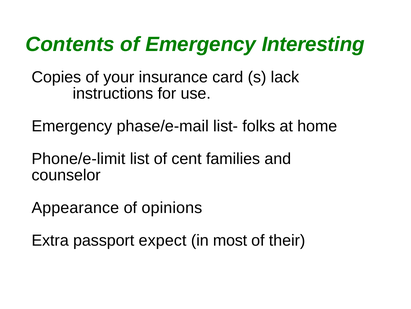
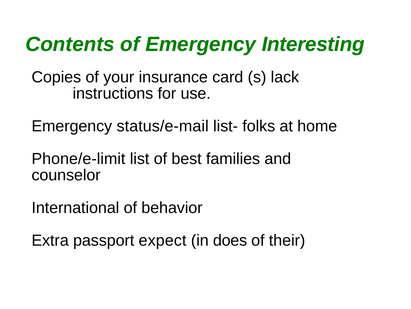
phase/e-mail: phase/e-mail -> status/e-mail
cent: cent -> best
Appearance: Appearance -> International
opinions: opinions -> behavior
most: most -> does
